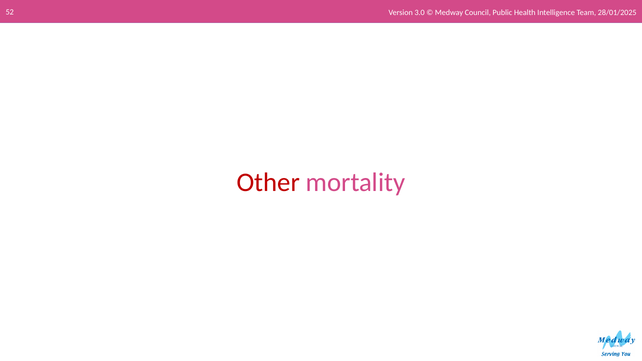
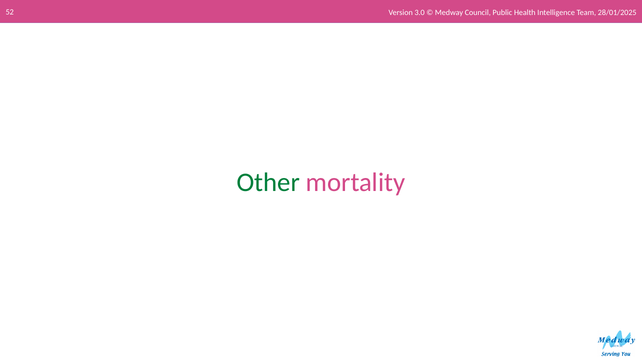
Other colour: red -> green
